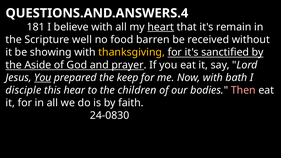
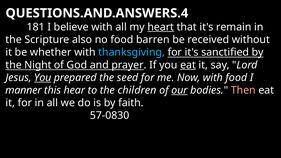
well: well -> also
showing: showing -> whether
thanksgiving colour: yellow -> light blue
Aside: Aside -> Night
eat at (188, 65) underline: none -> present
keep: keep -> seed
with bath: bath -> food
disciple: disciple -> manner
our underline: none -> present
24-0830: 24-0830 -> 57-0830
